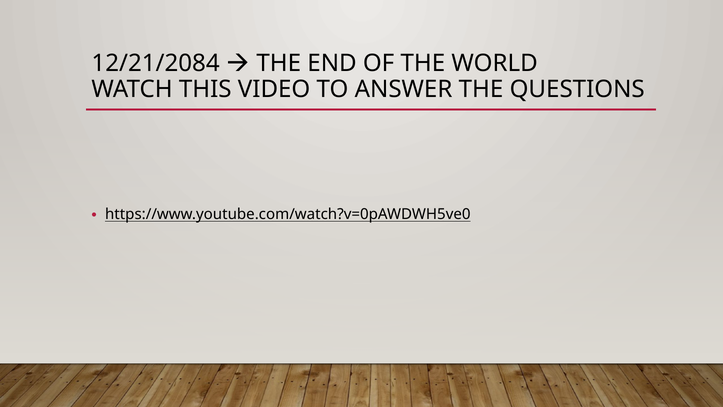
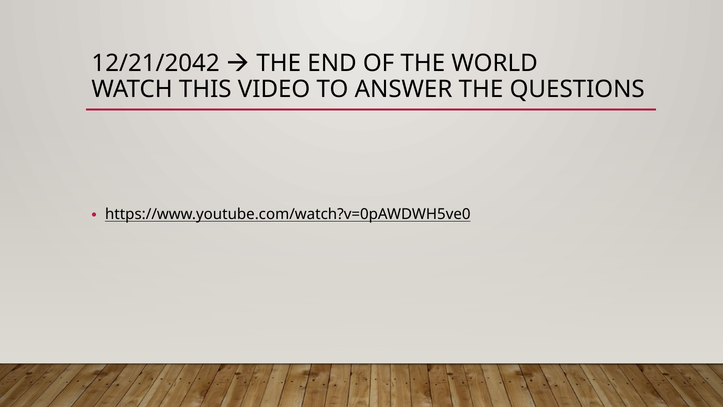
12/21/2084: 12/21/2084 -> 12/21/2042
